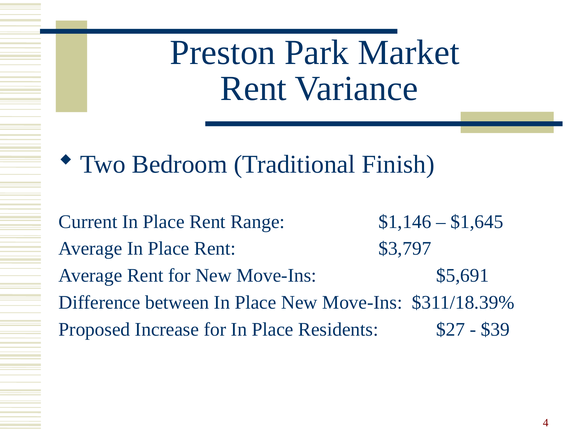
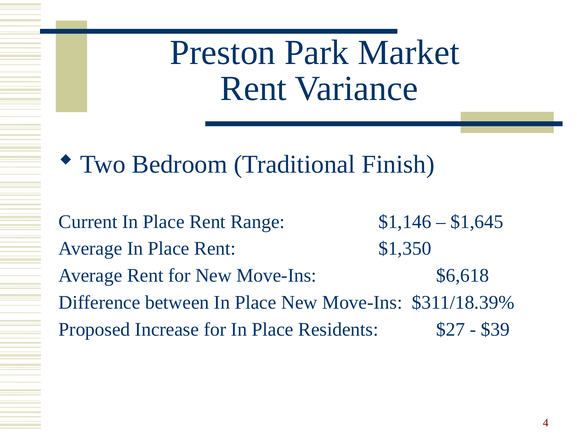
$3,797: $3,797 -> $1,350
$5,691: $5,691 -> $6,618
